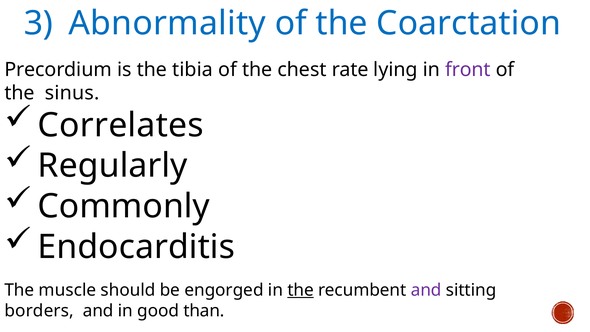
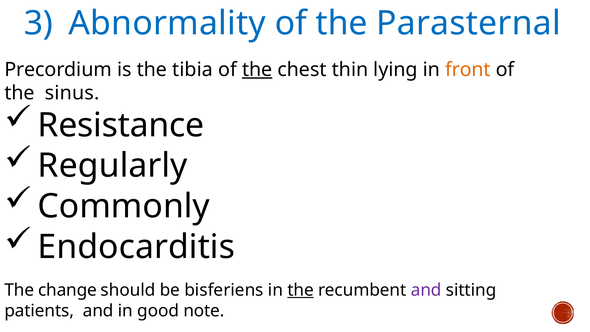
Coarctation: Coarctation -> Parasternal
the at (257, 69) underline: none -> present
rate: rate -> thin
front colour: purple -> orange
Correlates: Correlates -> Resistance
muscle: muscle -> change
engorged: engorged -> bisferiens
borders: borders -> patients
than: than -> note
